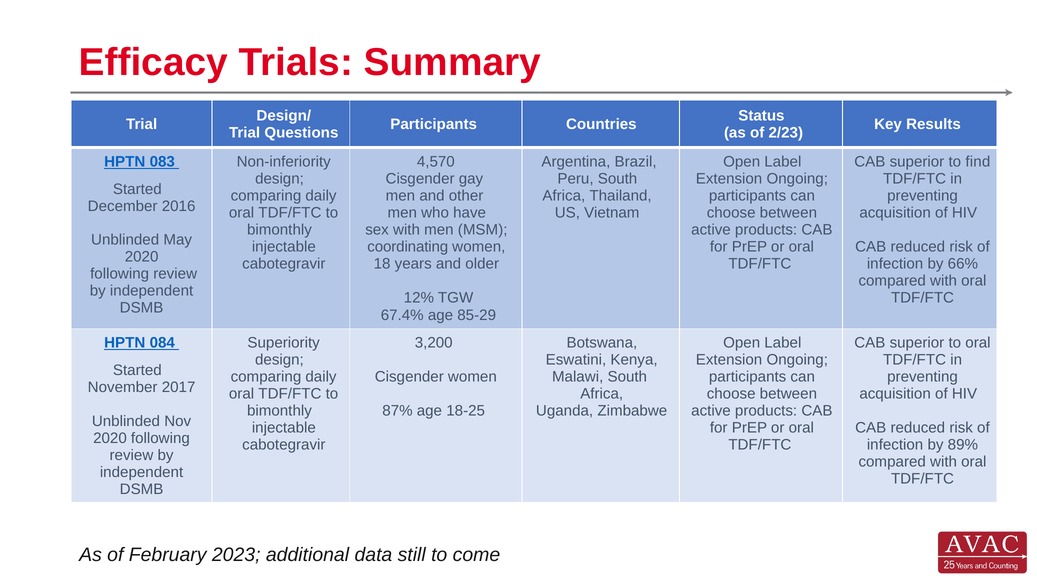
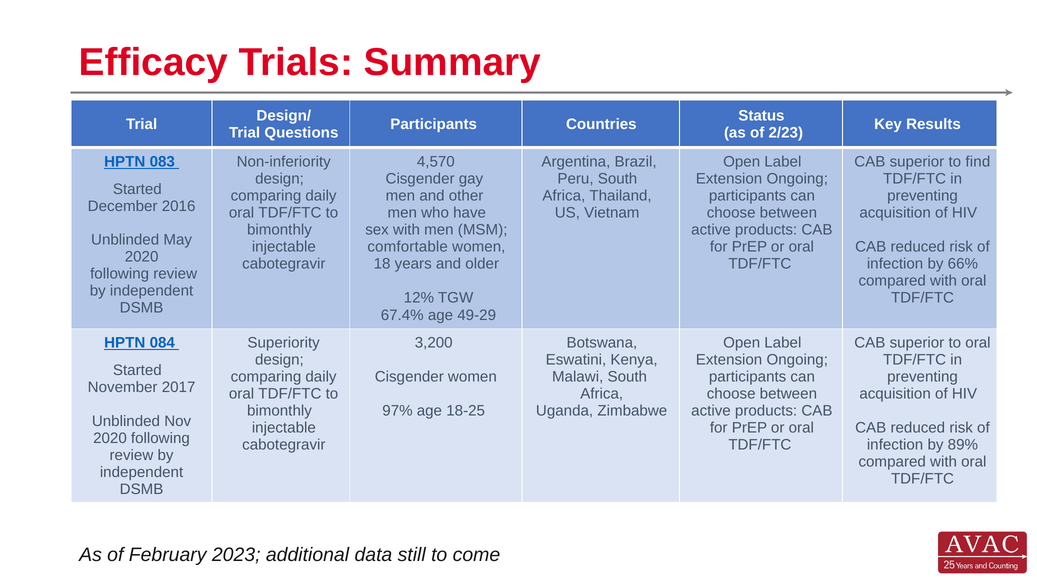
coordinating: coordinating -> comfortable
85-29: 85-29 -> 49-29
87%: 87% -> 97%
